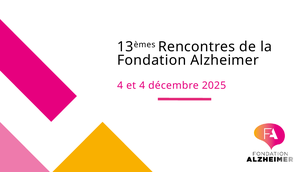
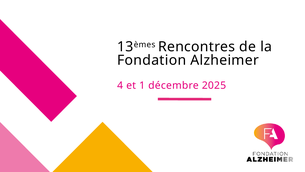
et 4: 4 -> 1
